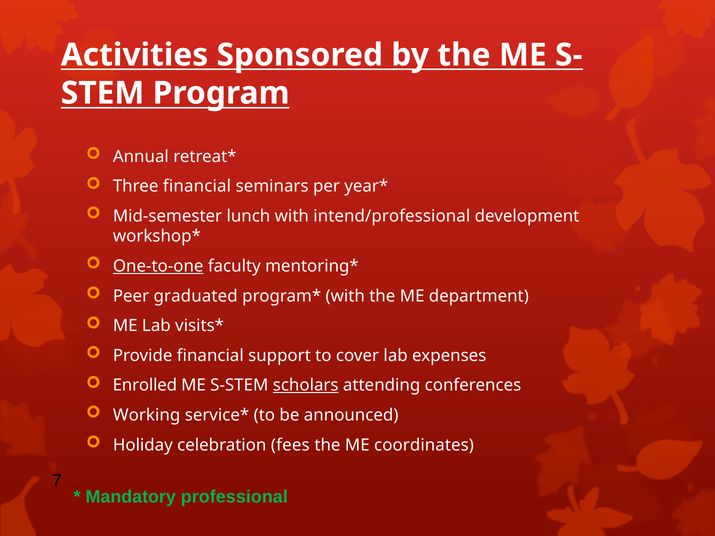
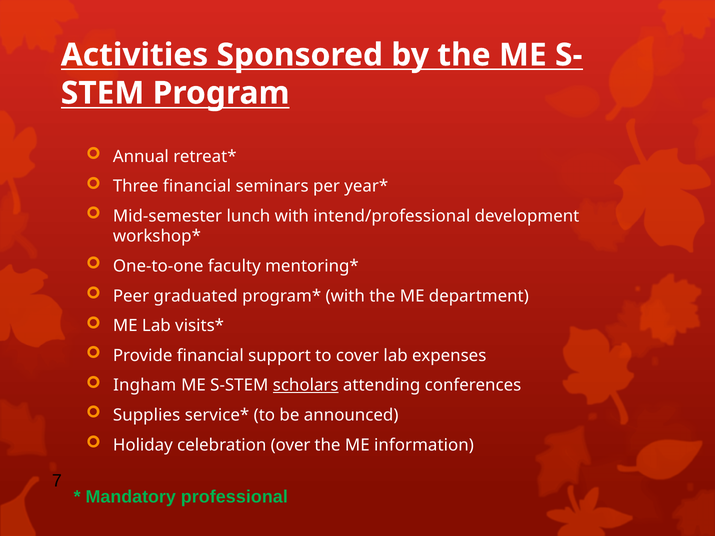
One-to-one underline: present -> none
Enrolled: Enrolled -> Ingham
Working: Working -> Supplies
fees: fees -> over
coordinates: coordinates -> information
